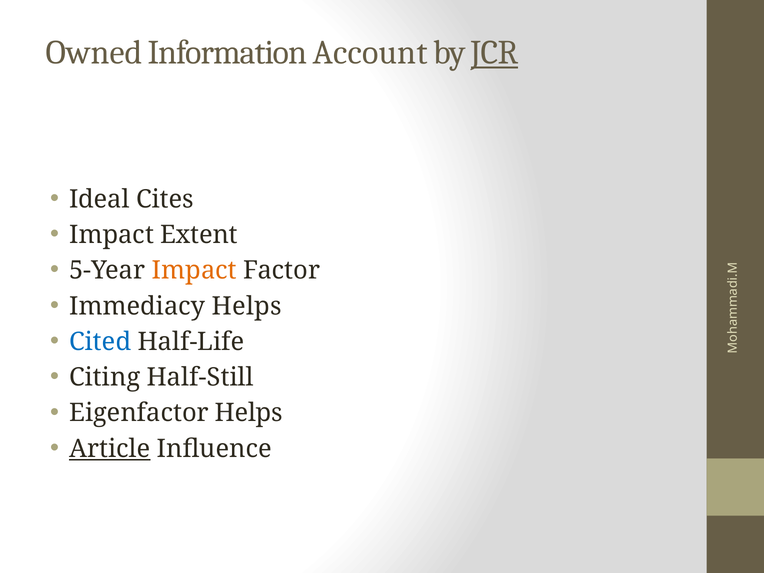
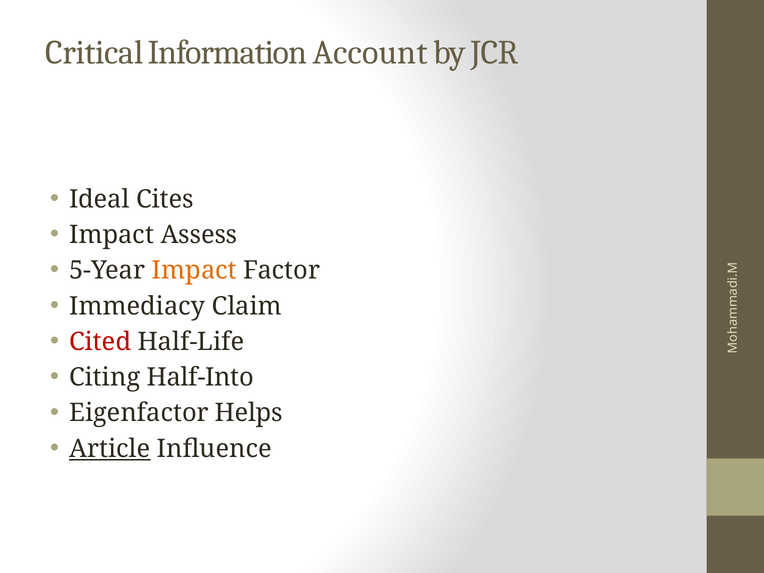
Owned: Owned -> Critical
JCR underline: present -> none
Extent: Extent -> Assess
Immediacy Helps: Helps -> Claim
Cited colour: blue -> red
Half-Still: Half-Still -> Half-Into
